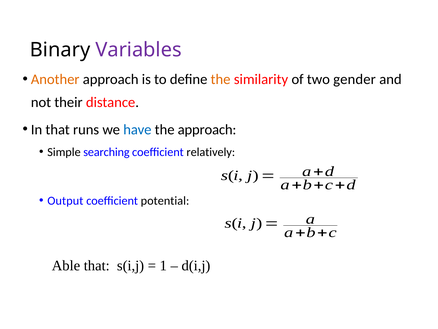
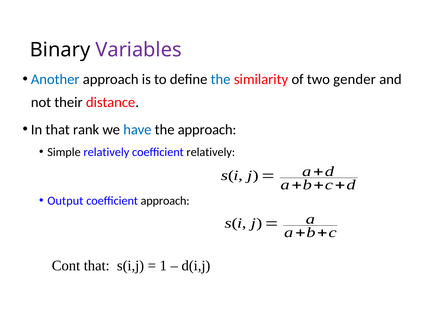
Another colour: orange -> blue
the at (221, 79) colour: orange -> blue
runs: runs -> rank
Simple searching: searching -> relatively
coefficient potential: potential -> approach
Able: Able -> Cont
